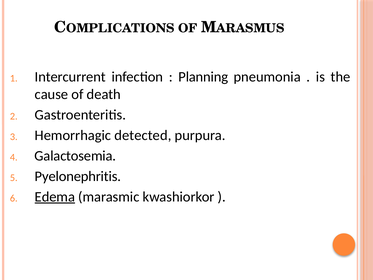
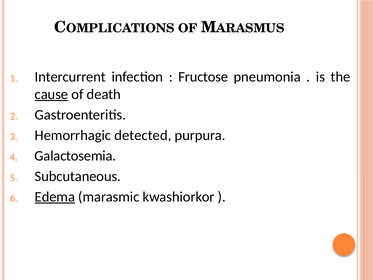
Planning: Planning -> Fructose
cause underline: none -> present
Pyelonephritis: Pyelonephritis -> Subcutaneous
